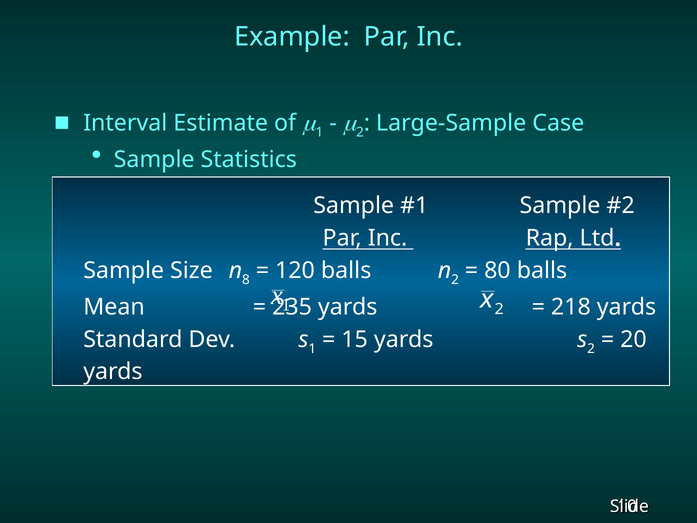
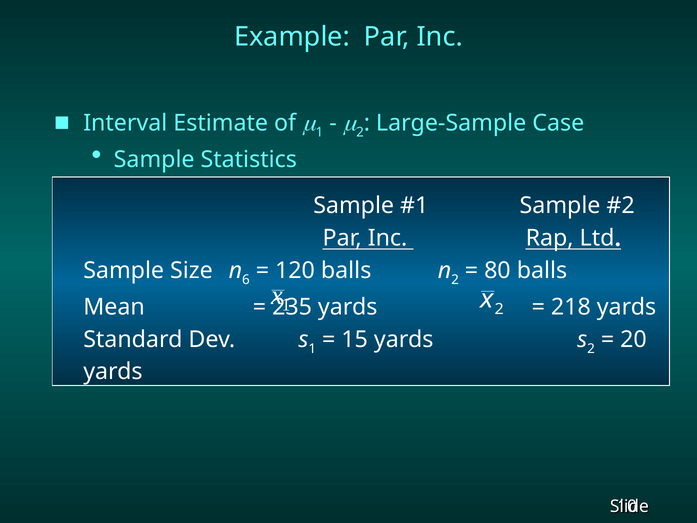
8: 8 -> 6
